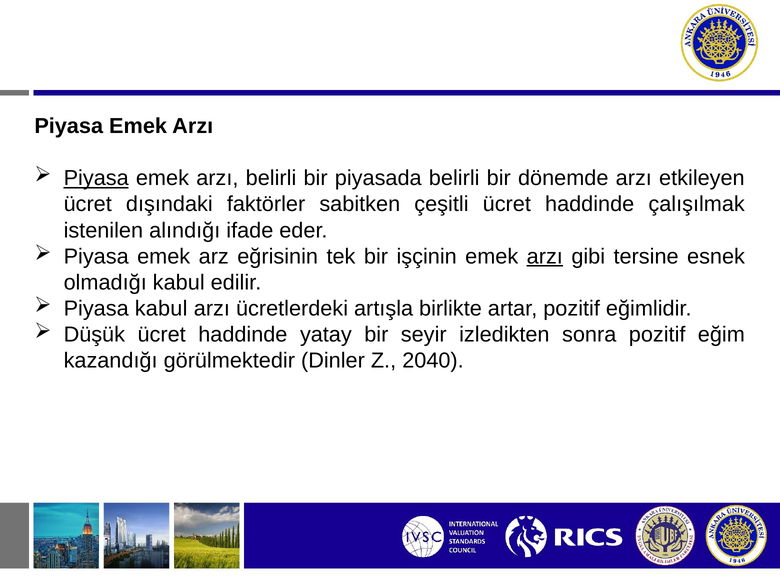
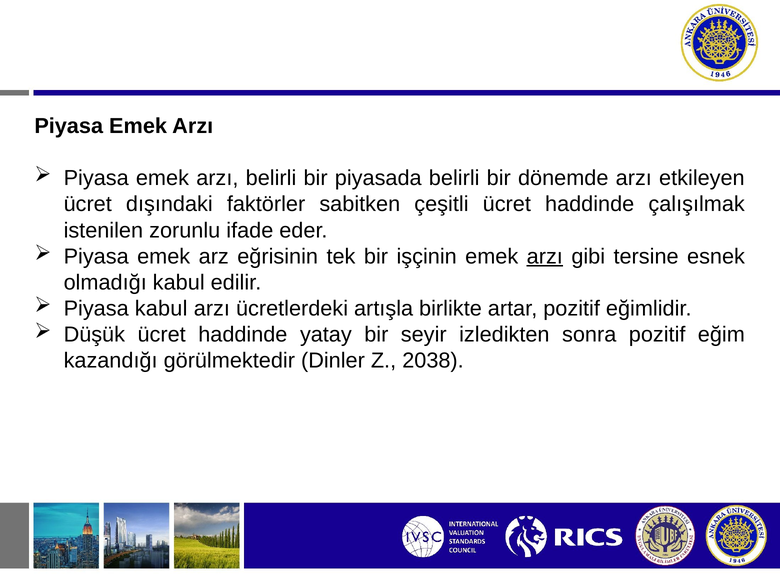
Piyasa at (96, 178) underline: present -> none
alındığı: alındığı -> zorunlu
2040: 2040 -> 2038
